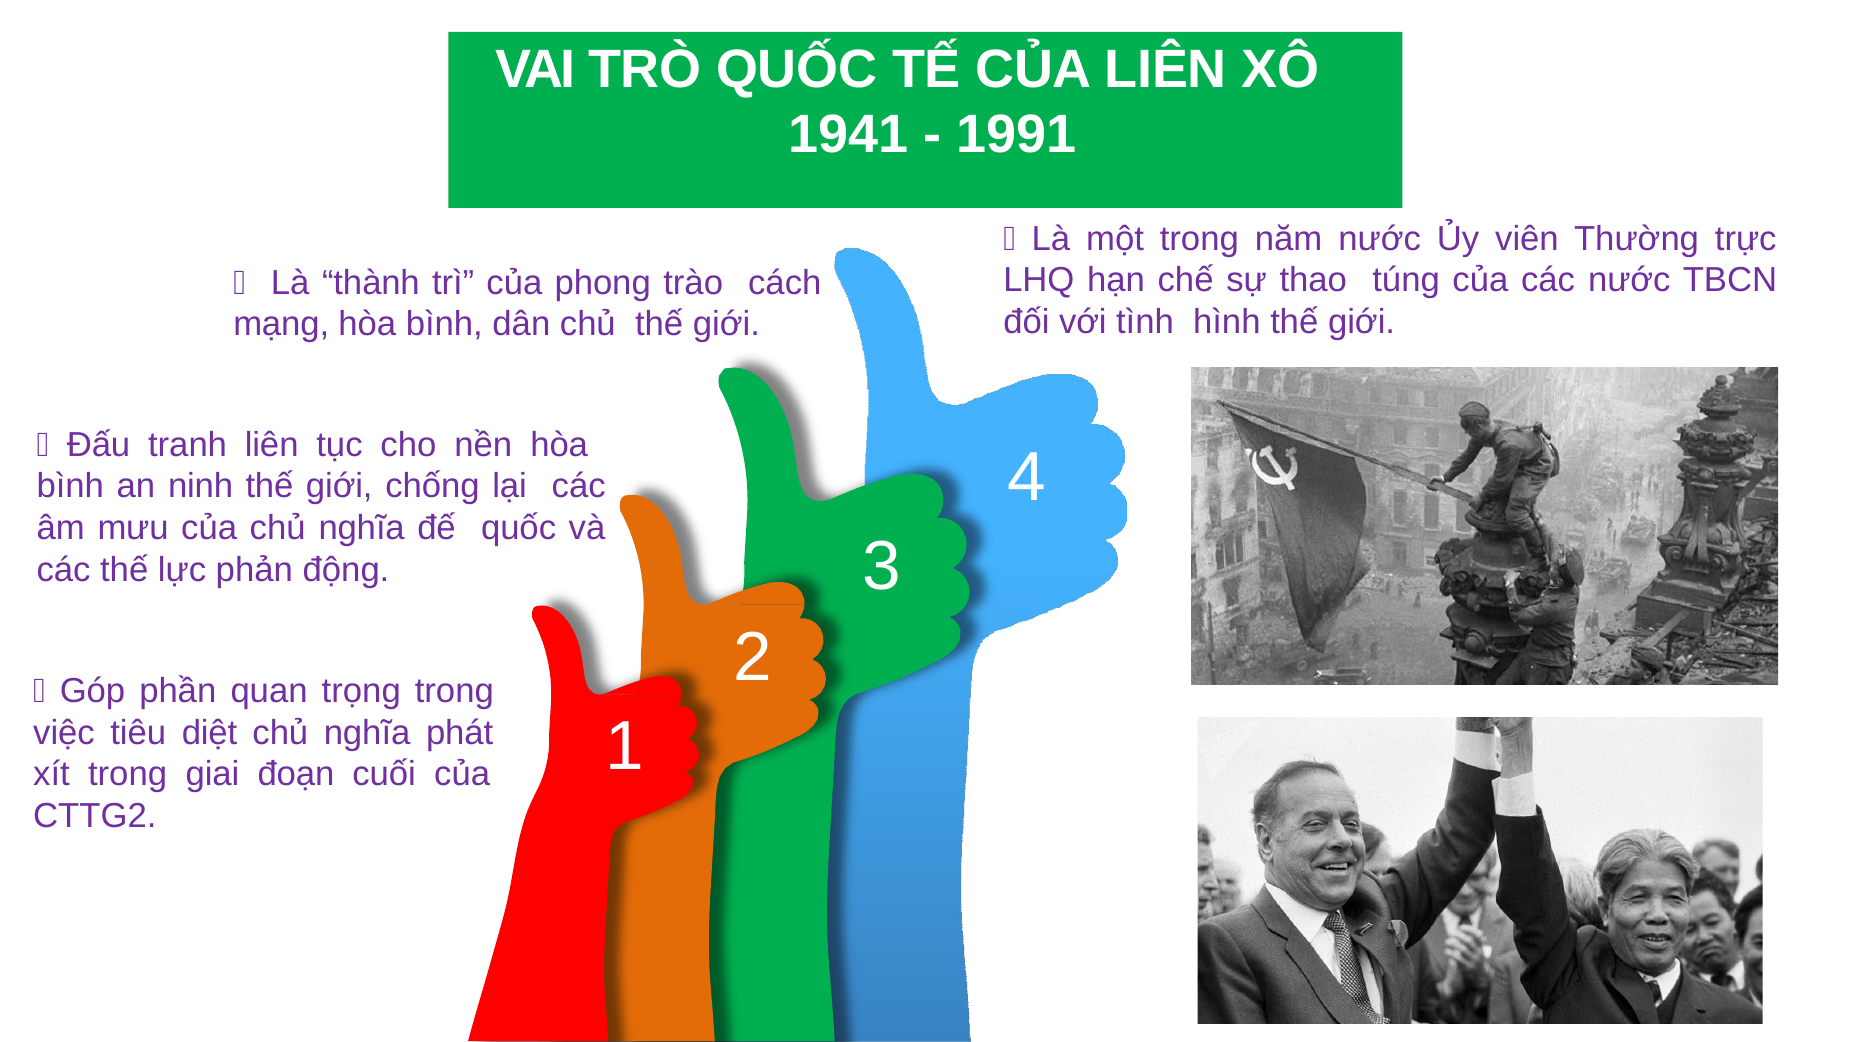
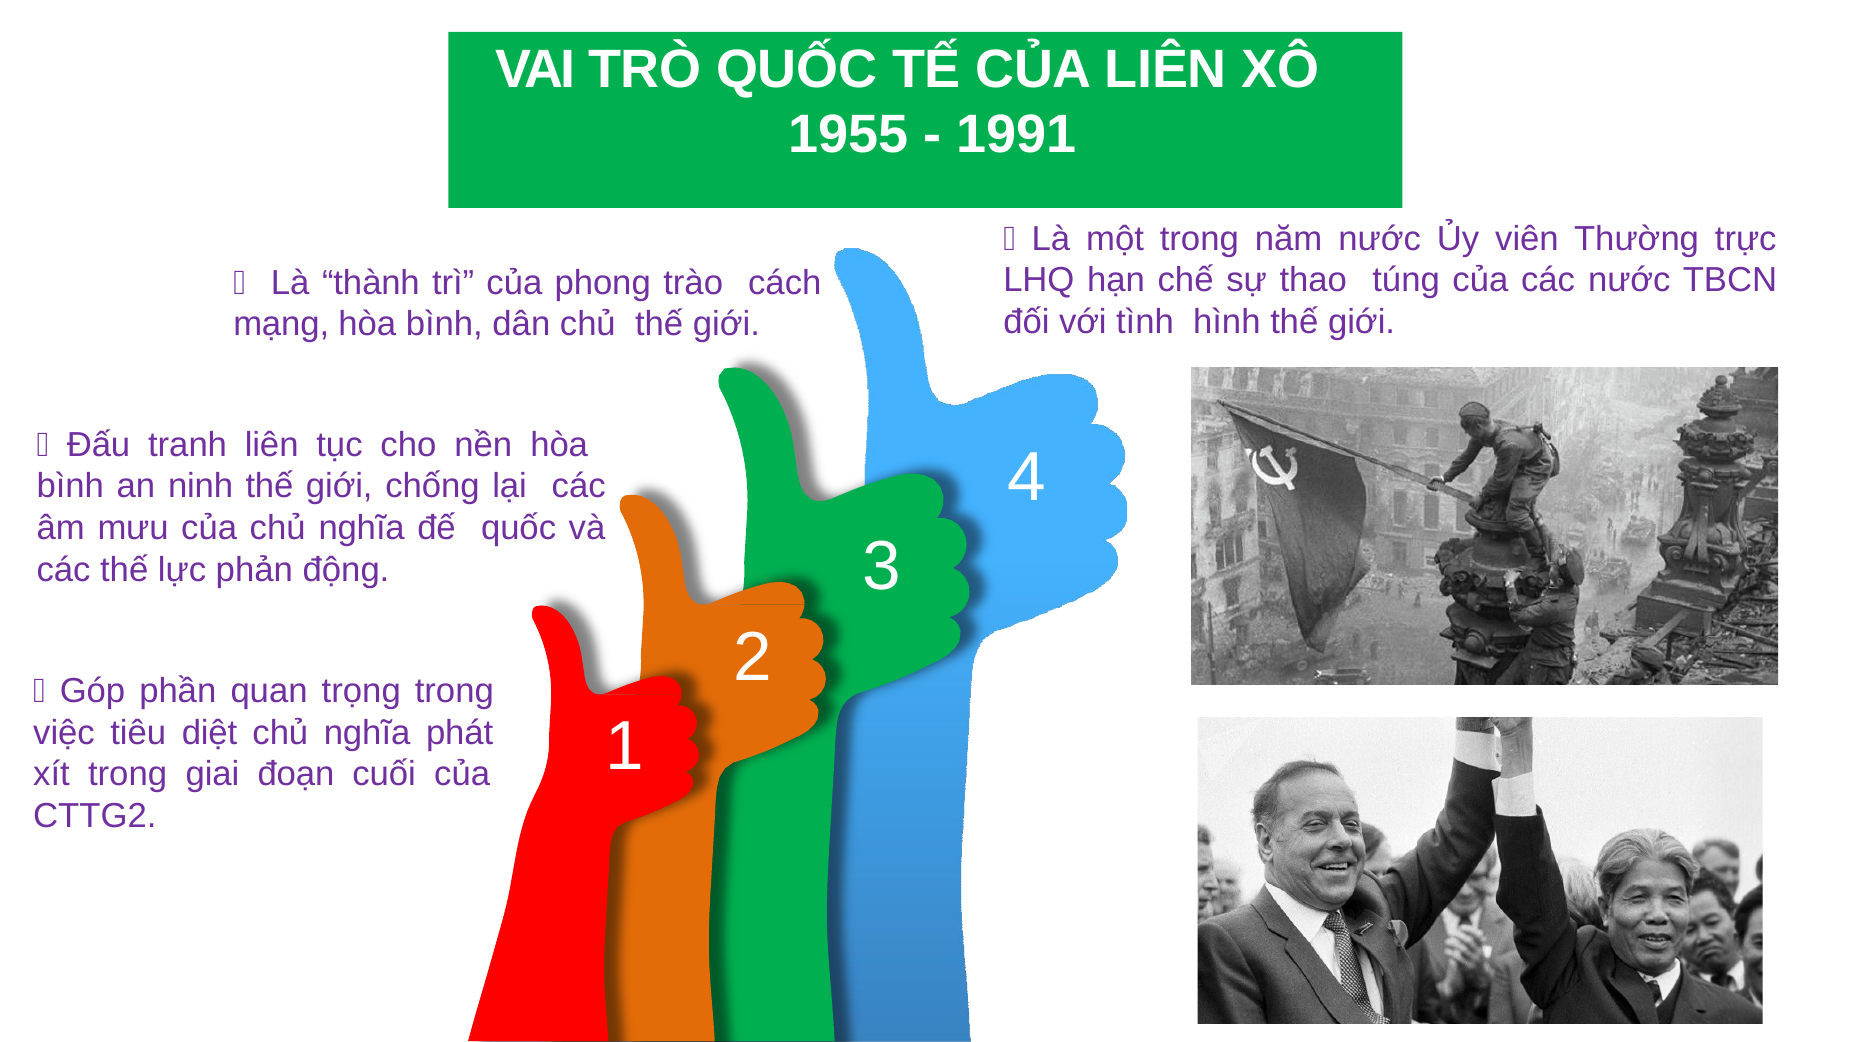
1941: 1941 -> 1955
